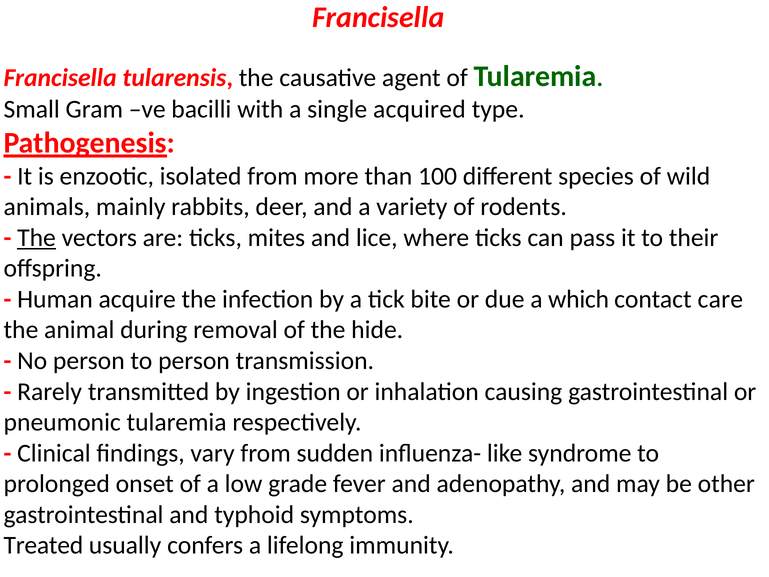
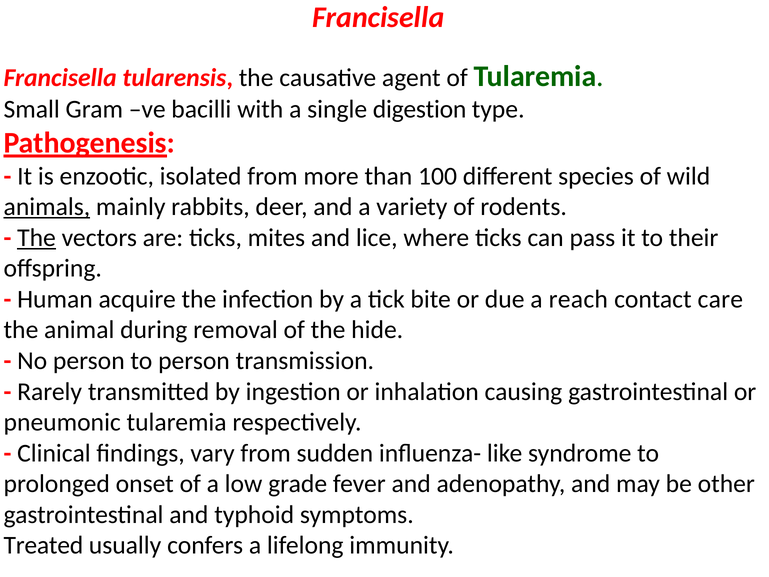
acquired: acquired -> digestion
animals underline: none -> present
which: which -> reach
